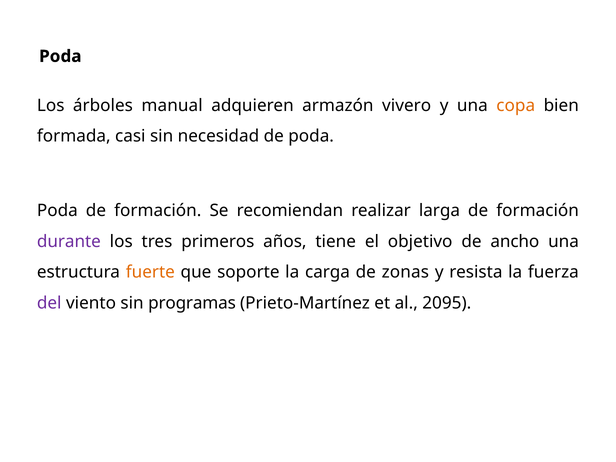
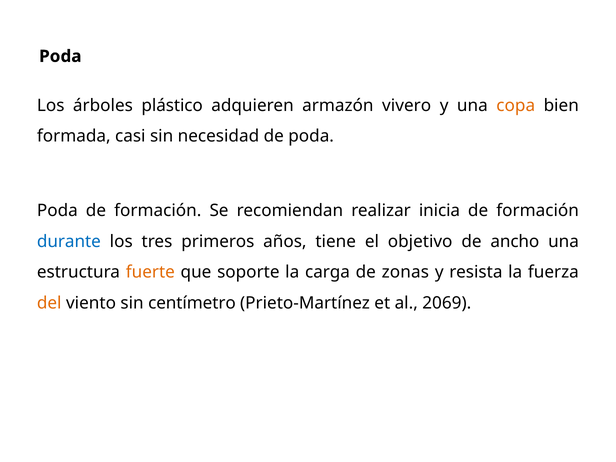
manual: manual -> plástico
larga: larga -> inicia
durante colour: purple -> blue
del colour: purple -> orange
programas: programas -> centímetro
2095: 2095 -> 2069
